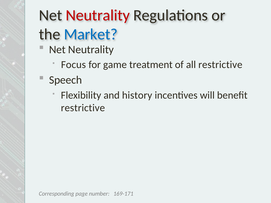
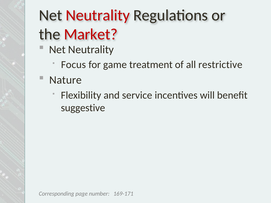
Market colour: blue -> red
Speech: Speech -> Nature
history: history -> service
restrictive at (83, 108): restrictive -> suggestive
